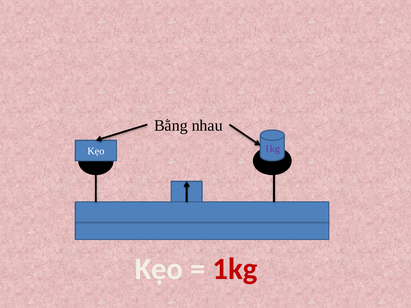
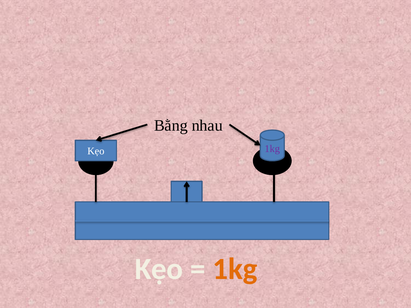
1kg at (235, 269) colour: red -> orange
